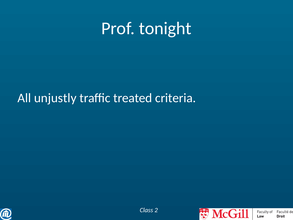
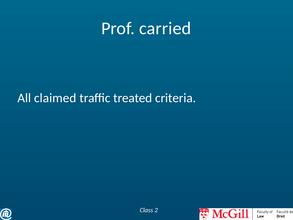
tonight: tonight -> carried
unjustly: unjustly -> claimed
